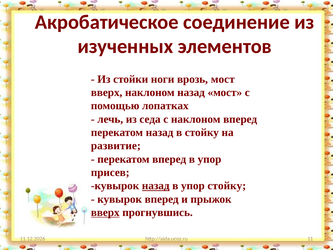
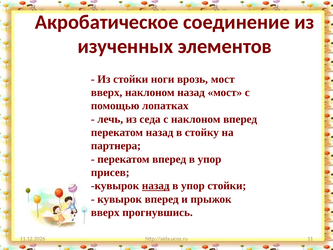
развитие: развитие -> партнера
упор стойку: стойку -> стойки
вверх at (105, 212) underline: present -> none
